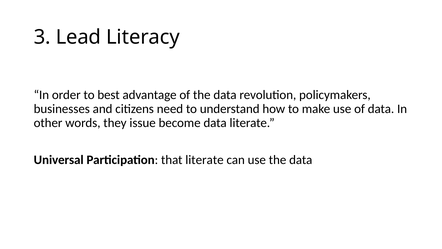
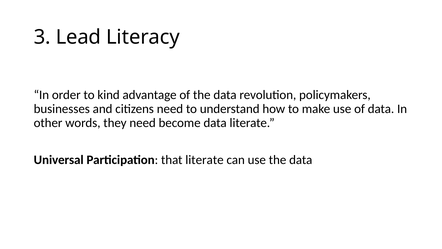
best: best -> kind
they issue: issue -> need
